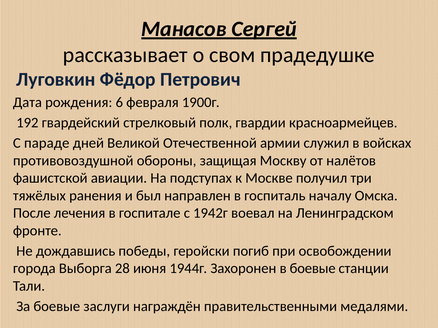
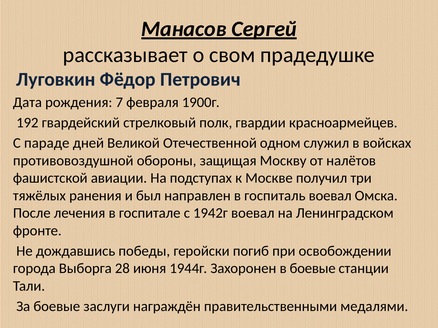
6: 6 -> 7
армии: армии -> одном
госпиталь началу: началу -> воевал
